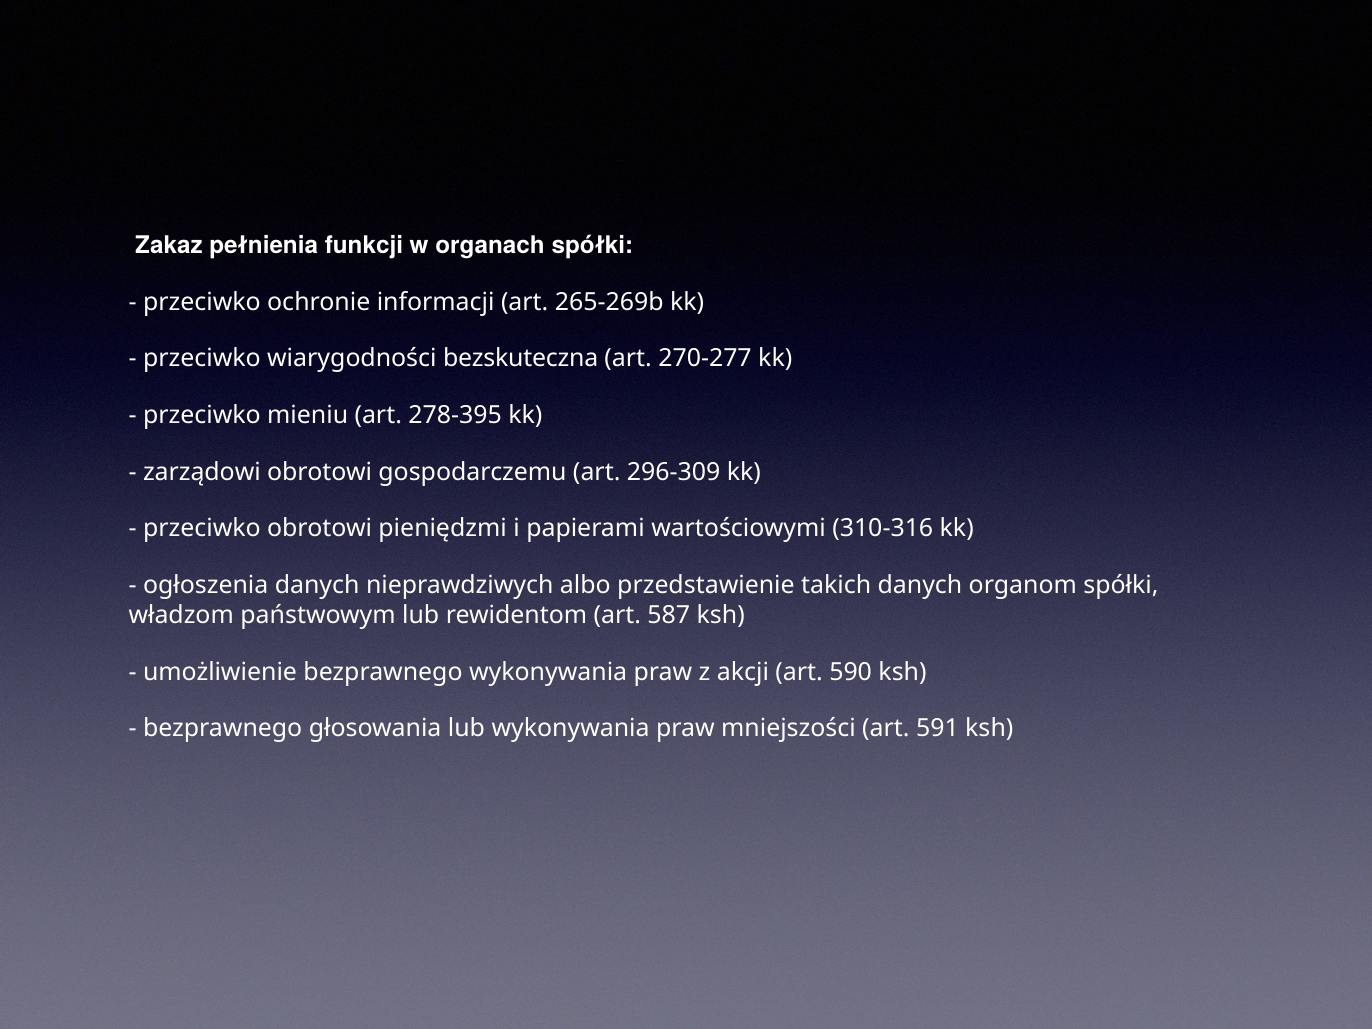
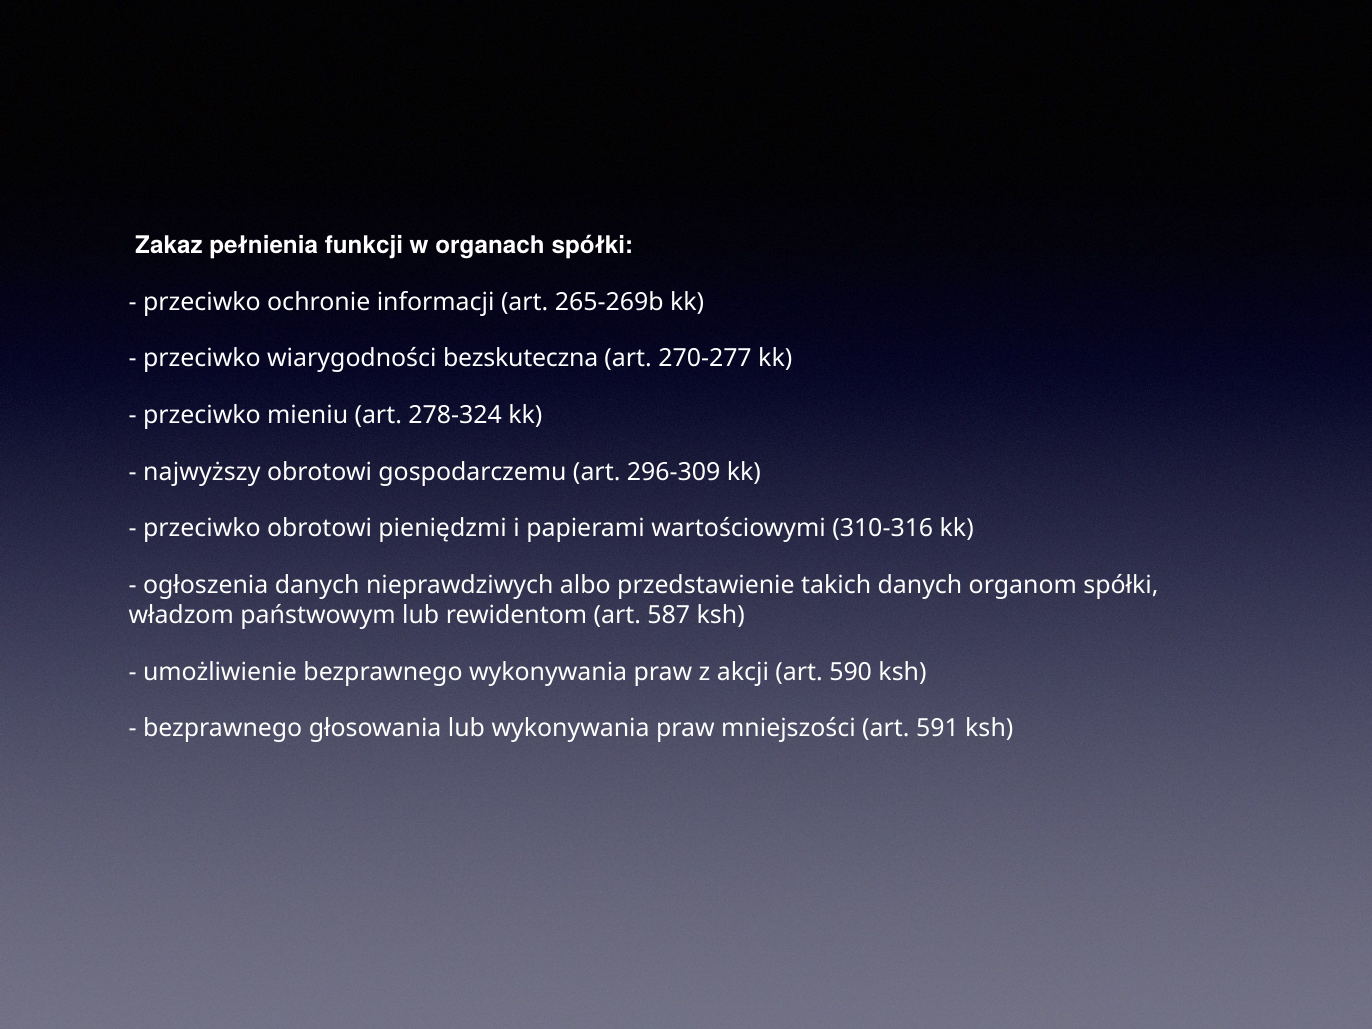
278-395: 278-395 -> 278-324
zarządowi: zarządowi -> najwyższy
